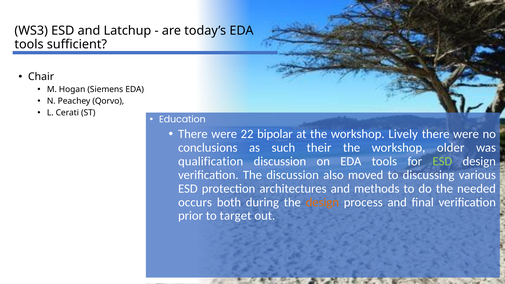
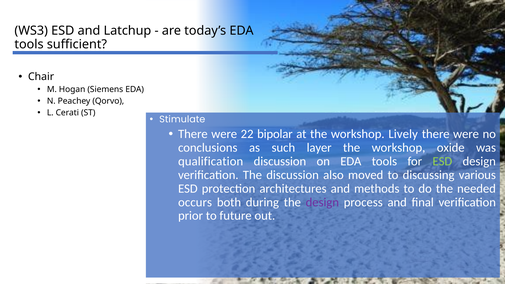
Education: Education -> Stimulate
their: their -> layer
older: older -> oxide
design at (322, 202) colour: orange -> purple
target: target -> future
